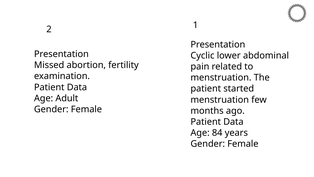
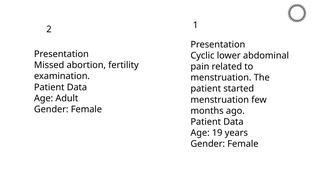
84: 84 -> 19
